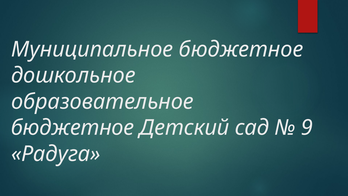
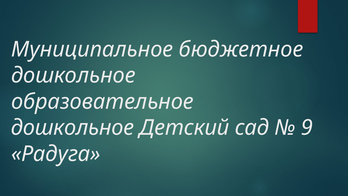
бюджетное at (73, 128): бюджетное -> дошкольное
